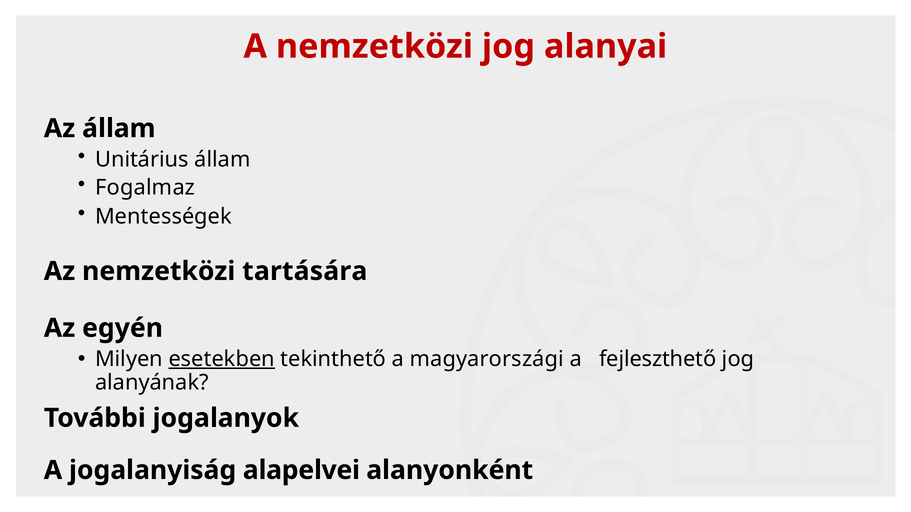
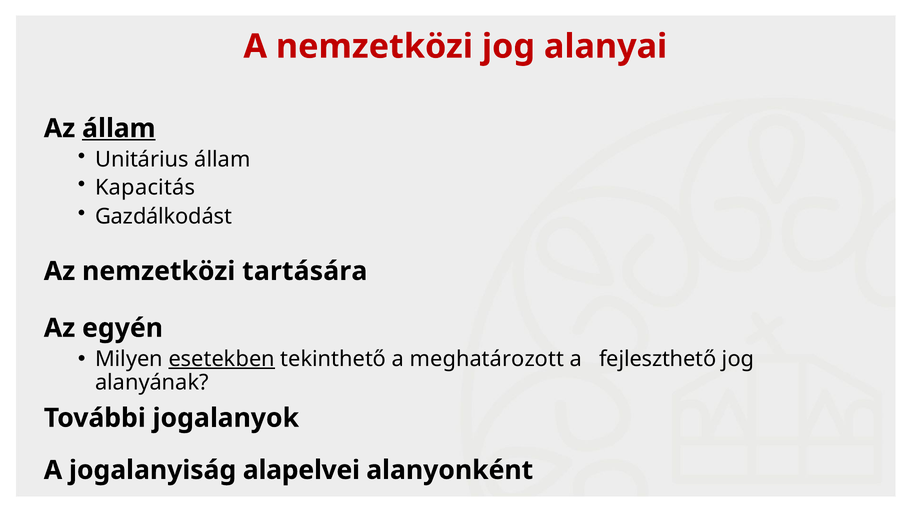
állam at (119, 129) underline: none -> present
Fogalmaz: Fogalmaz -> Kapacitás
Mentességek: Mentességek -> Gazdálkodást
magyarországi: magyarországi -> meghatározott
